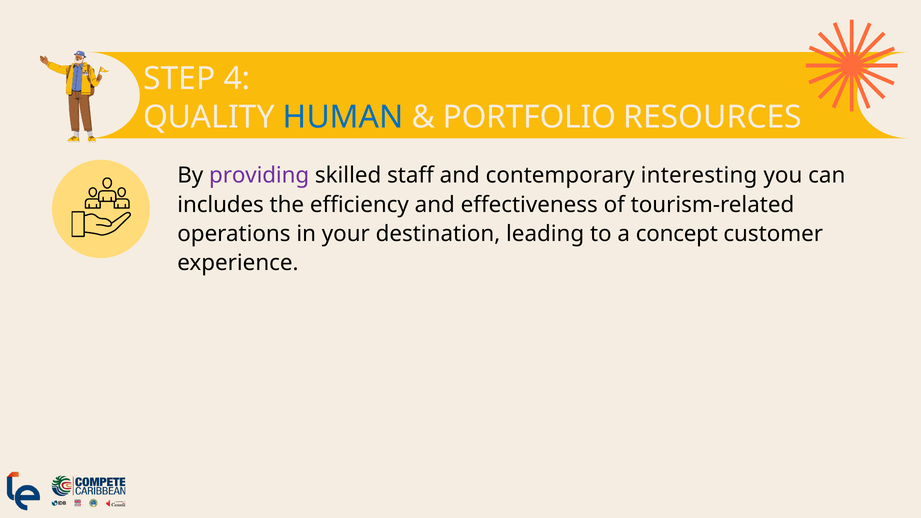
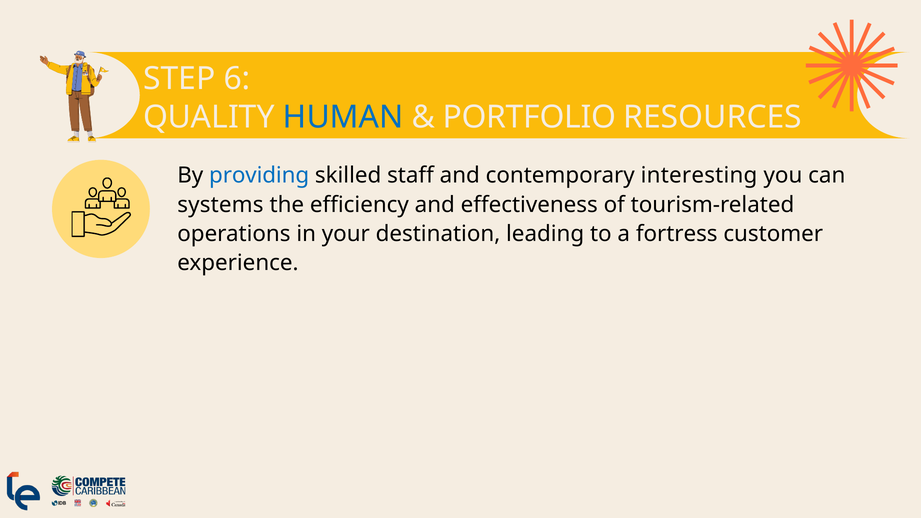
4: 4 -> 6
providing colour: purple -> blue
includes: includes -> systems
concept: concept -> fortress
